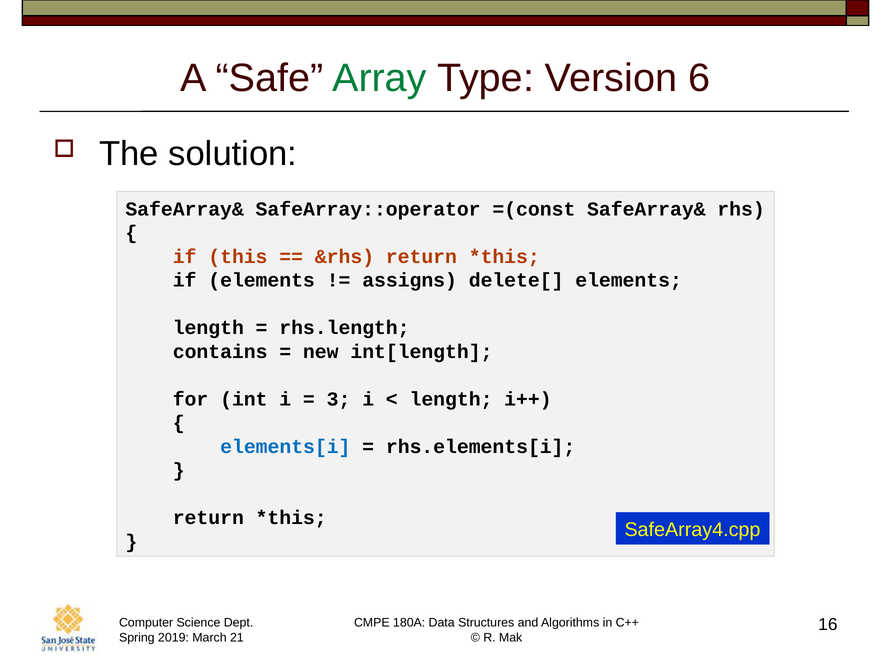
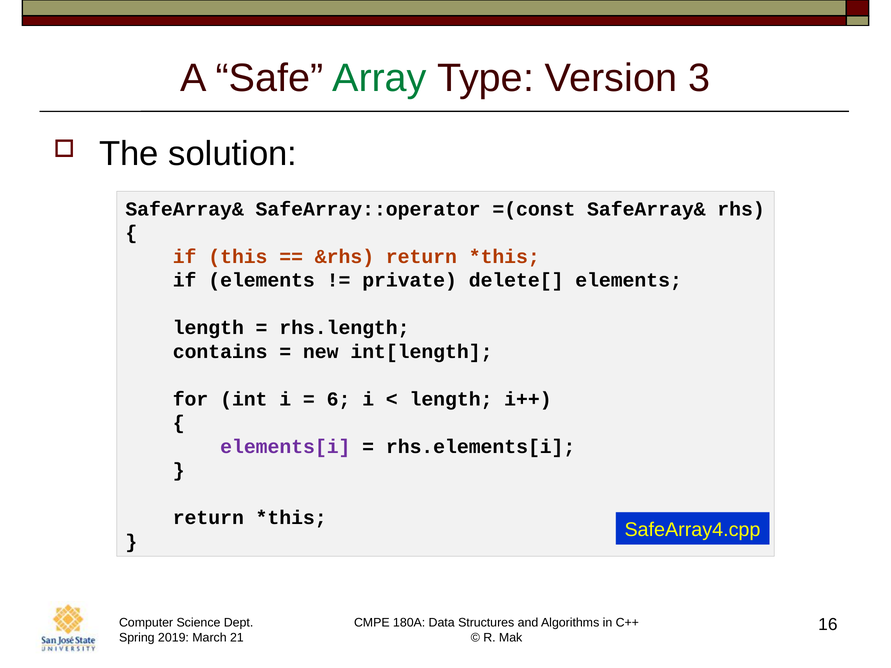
6: 6 -> 3
assigns: assigns -> private
3: 3 -> 6
elements[i colour: blue -> purple
